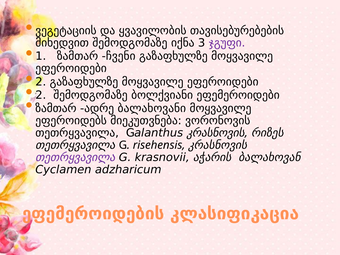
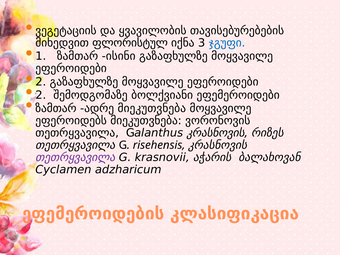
მიხედვით შემოდგომაზე: შემოდგომაზე -> ფლორისტულ
ჯგუფი colour: purple -> blue
ჩვენი: ჩვენი -> ისინი
ადრე ბალახოვანი: ბალახოვანი -> მიეკუთვნება
